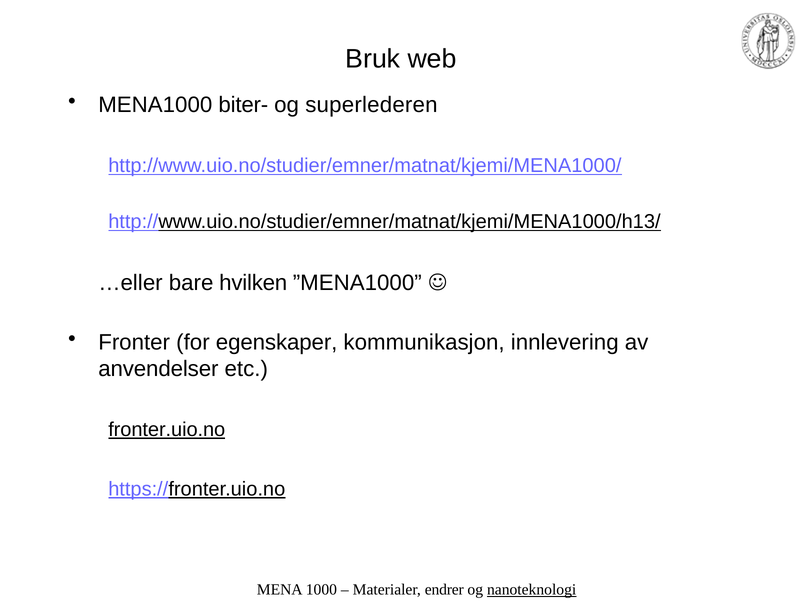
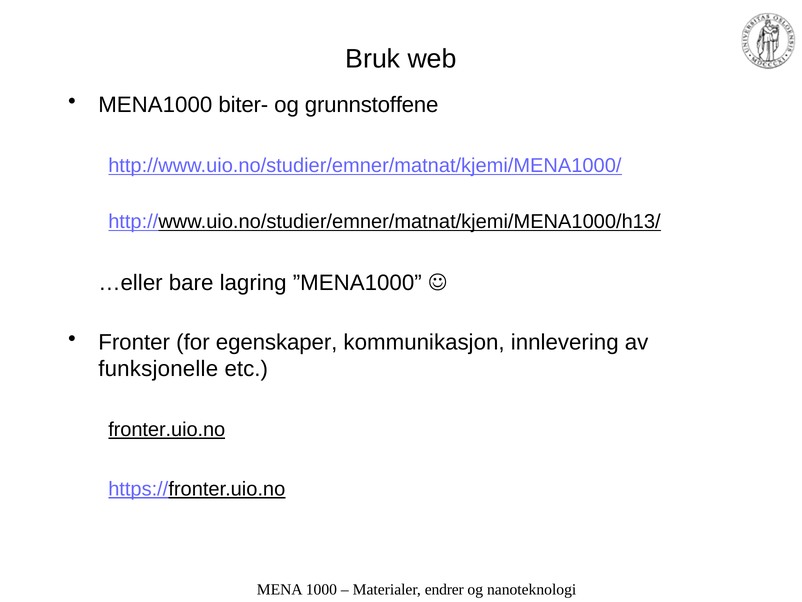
superlederen: superlederen -> grunnstoffene
hvilken: hvilken -> lagring
anvendelser: anvendelser -> funksjonelle
nanoteknologi underline: present -> none
